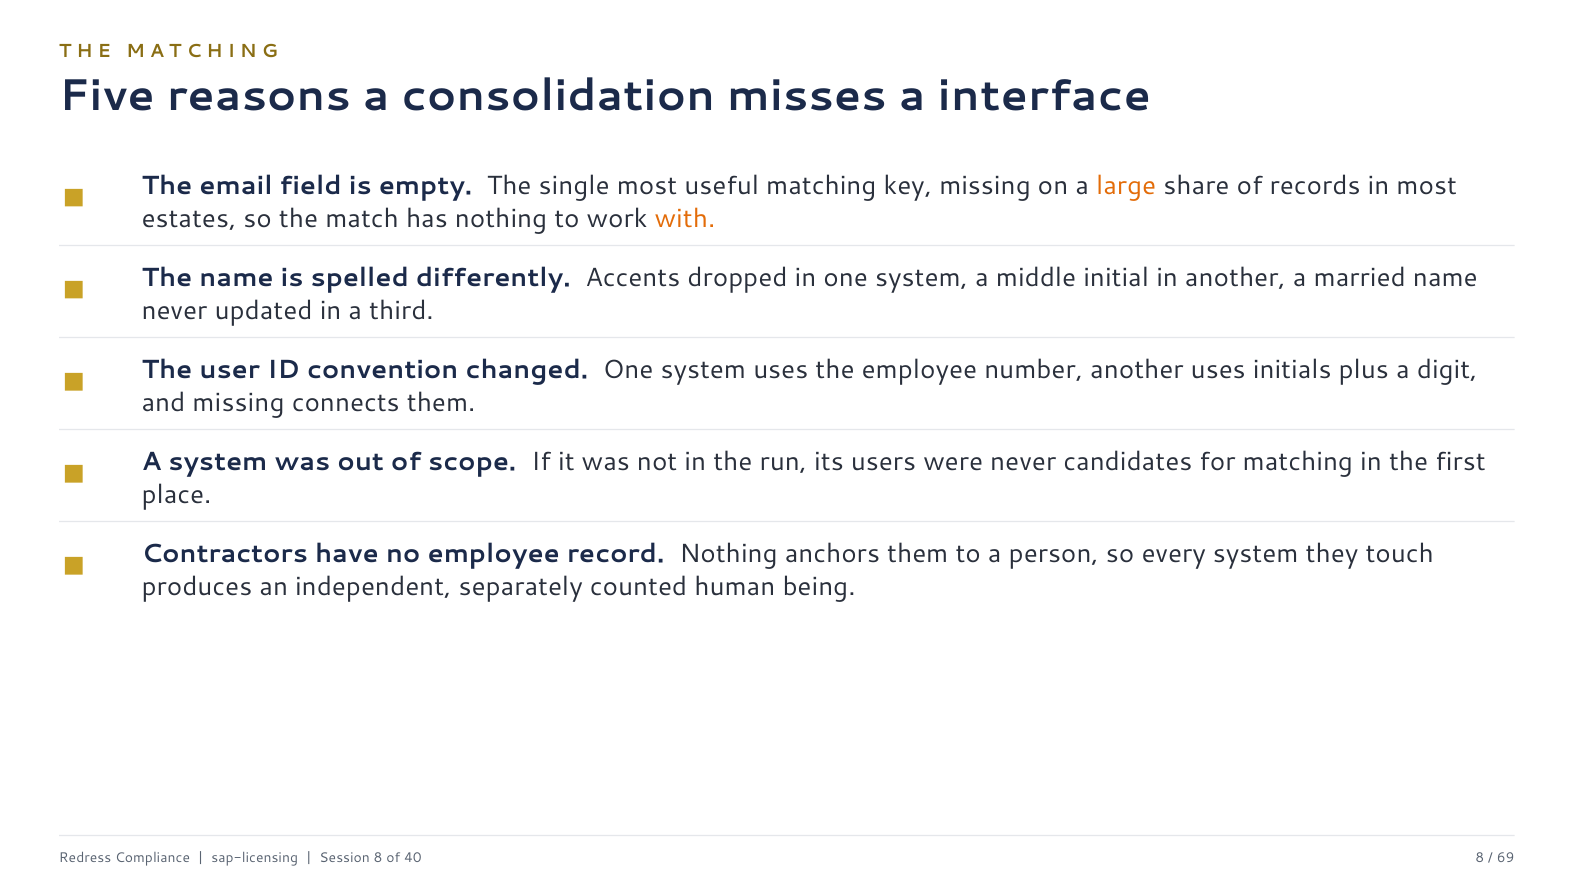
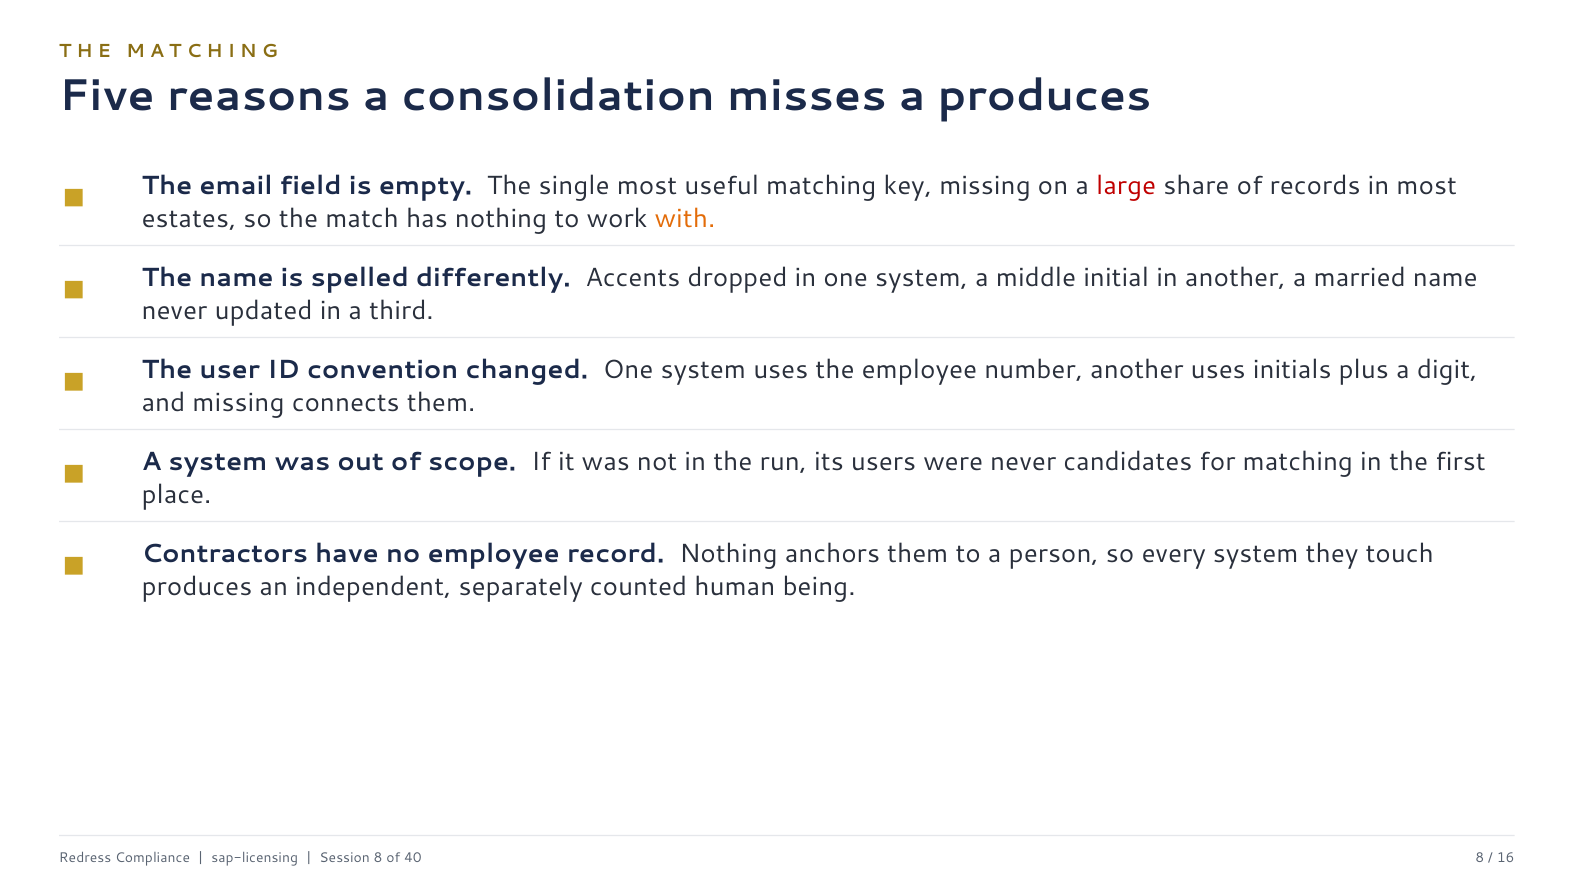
a interface: interface -> produces
large colour: orange -> red
69: 69 -> 16
